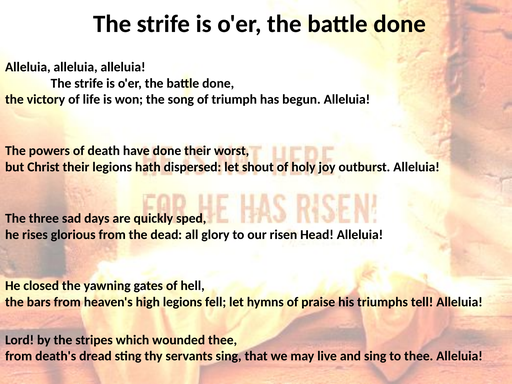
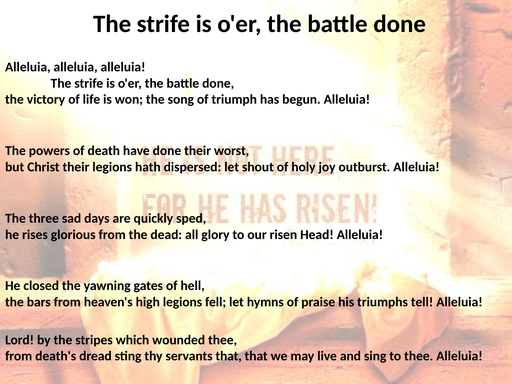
servants sing: sing -> that
